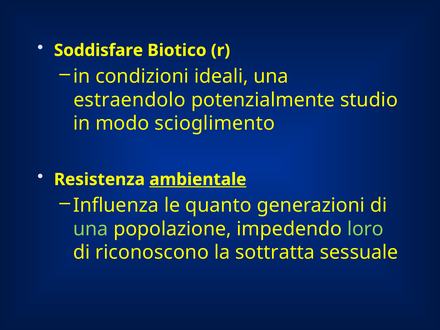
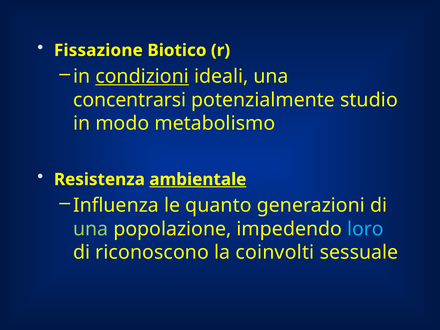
Soddisfare: Soddisfare -> Fissazione
condizioni underline: none -> present
estraendolo: estraendolo -> concentrarsi
scioglimento: scioglimento -> metabolismo
loro colour: light green -> light blue
sottratta: sottratta -> coinvolti
